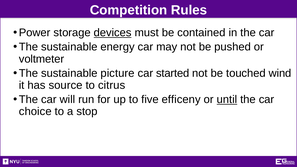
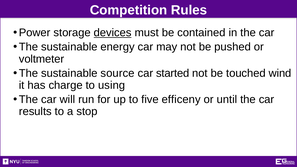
picture: picture -> source
source: source -> charge
citrus: citrus -> using
until underline: present -> none
choice: choice -> results
